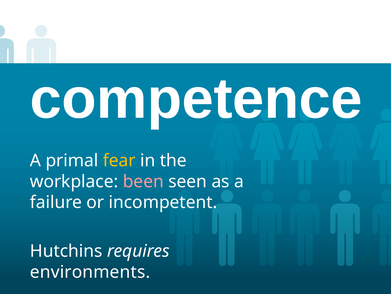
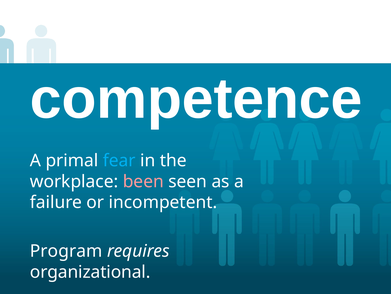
fear colour: yellow -> light blue
Hutchins: Hutchins -> Program
environments: environments -> organizational
